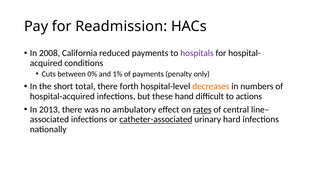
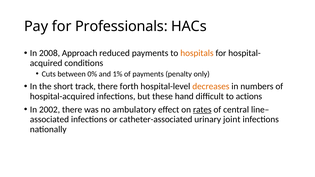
Readmission: Readmission -> Professionals
California: California -> Approach
hospitals colour: purple -> orange
total: total -> track
2013: 2013 -> 2002
catheter-associated underline: present -> none
hard: hard -> joint
